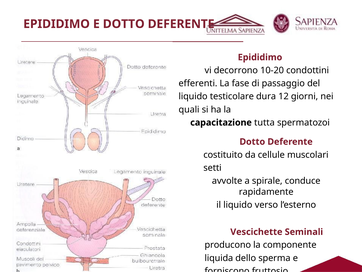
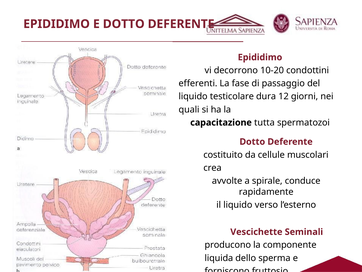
setti: setti -> crea
